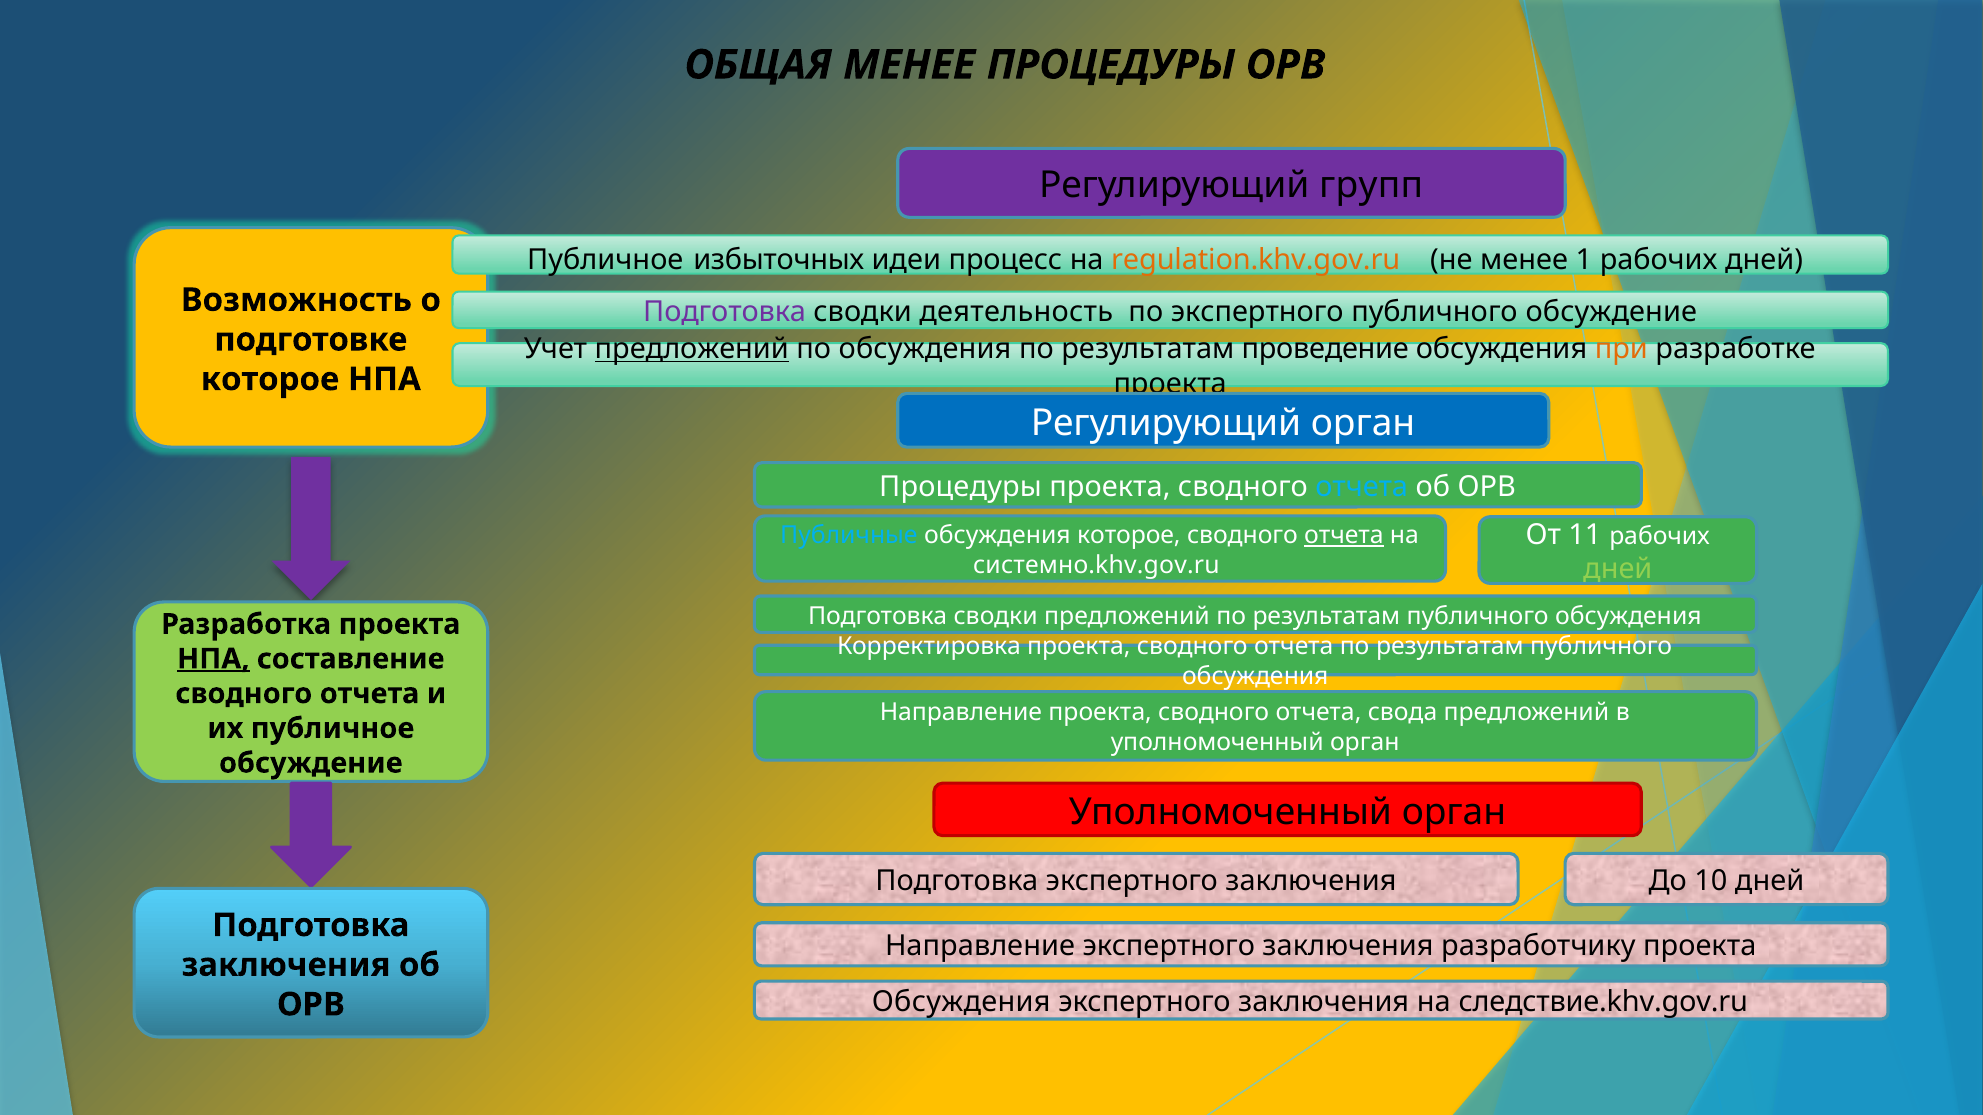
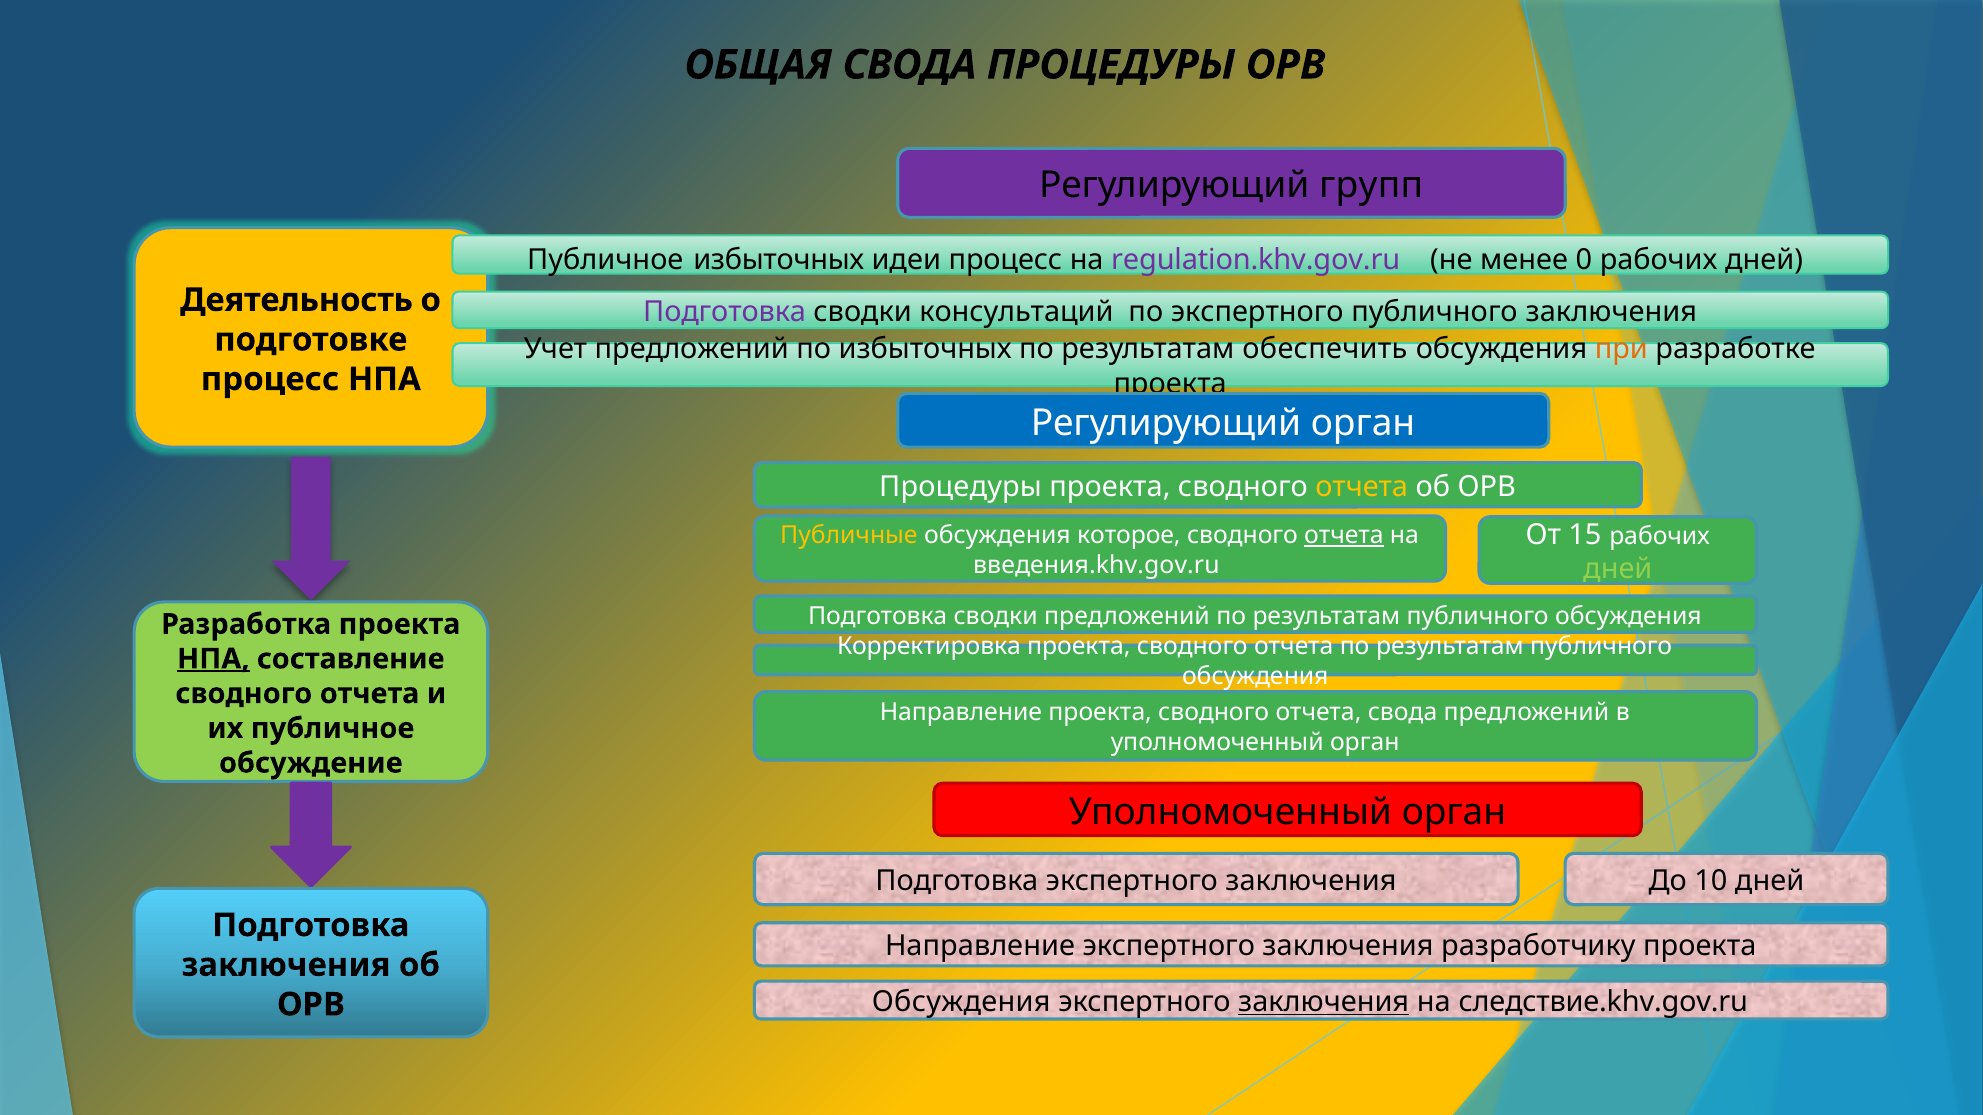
ОБЩАЯ МЕНЕЕ: МЕНЕЕ -> СВОДА
regulation.khv.gov.ru colour: orange -> purple
1: 1 -> 0
Возможность: Возможность -> Деятельность
деятельность: деятельность -> консультаций
публичного обсуждение: обсуждение -> заключения
предложений at (692, 349) underline: present -> none
по обсуждения: обсуждения -> избыточных
проведение: проведение -> обеспечить
которое at (270, 379): которое -> процесс
отчета at (1362, 487) colour: light blue -> yellow
11: 11 -> 15
Публичные colour: light blue -> yellow
системно.khv.gov.ru: системно.khv.gov.ru -> введения.khv.gov.ru
заключения at (1324, 1002) underline: none -> present
